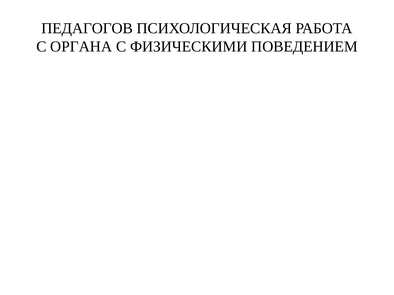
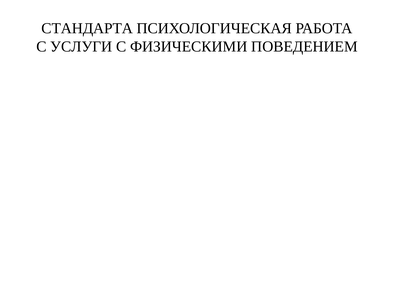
ПЕДАГОГОВ: ПЕДАГОГОВ -> СТАНДАРТА
ОРГАНА: ОРГАНА -> УСЛУГИ
